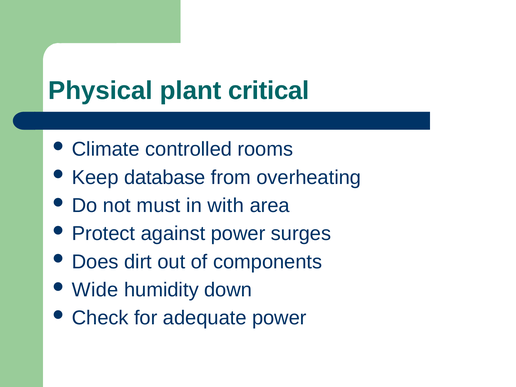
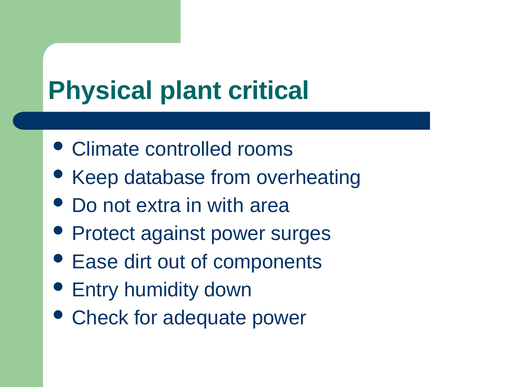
must: must -> extra
Does: Does -> Ease
Wide: Wide -> Entry
